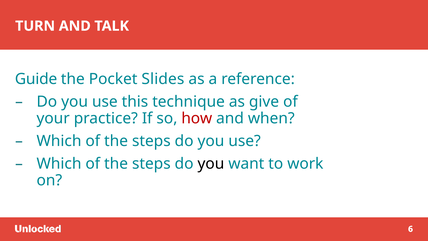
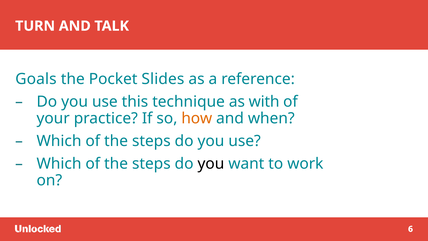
Guide: Guide -> Goals
give: give -> with
how colour: red -> orange
